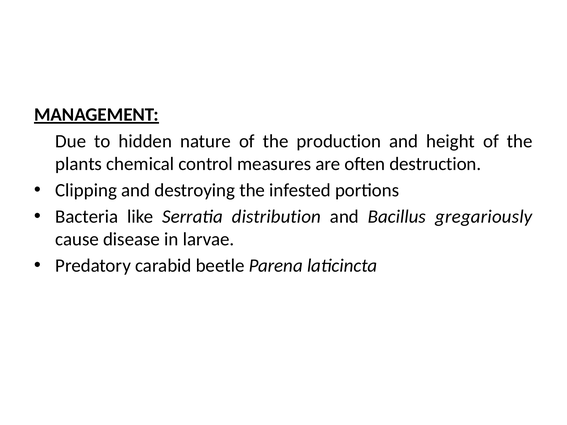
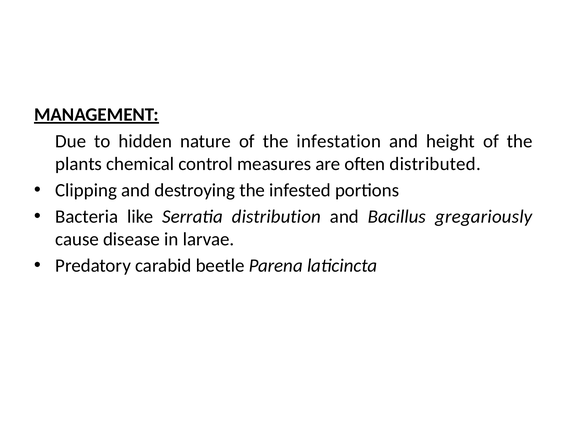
production: production -> infestation
destruction: destruction -> distributed
